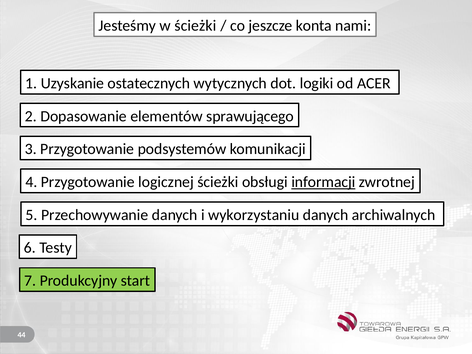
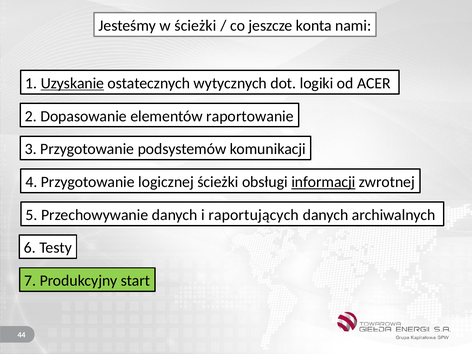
Uzyskanie underline: none -> present
sprawującego: sprawującego -> raportowanie
wykorzystaniu: wykorzystaniu -> raportujących
